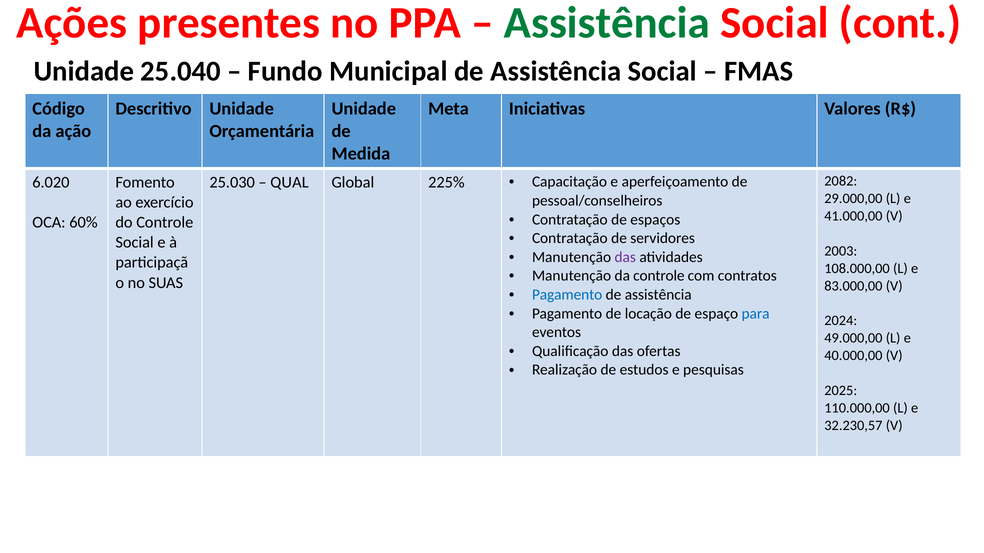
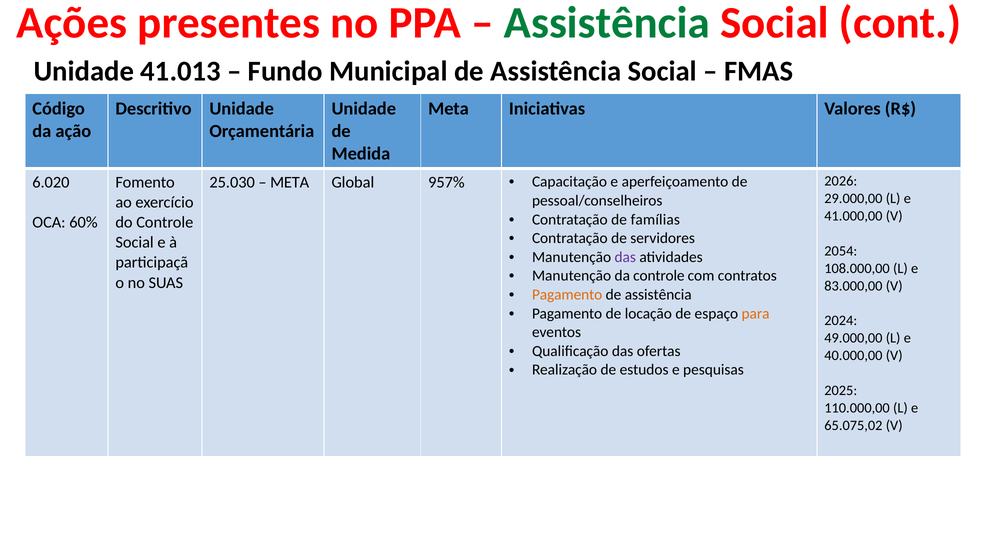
25.040: 25.040 -> 41.013
2082: 2082 -> 2026
QUAL at (289, 183): QUAL -> META
225%: 225% -> 957%
espaços: espaços -> famílias
2003: 2003 -> 2054
Pagamento at (567, 295) colour: blue -> orange
para colour: blue -> orange
32.230,57: 32.230,57 -> 65.075,02
